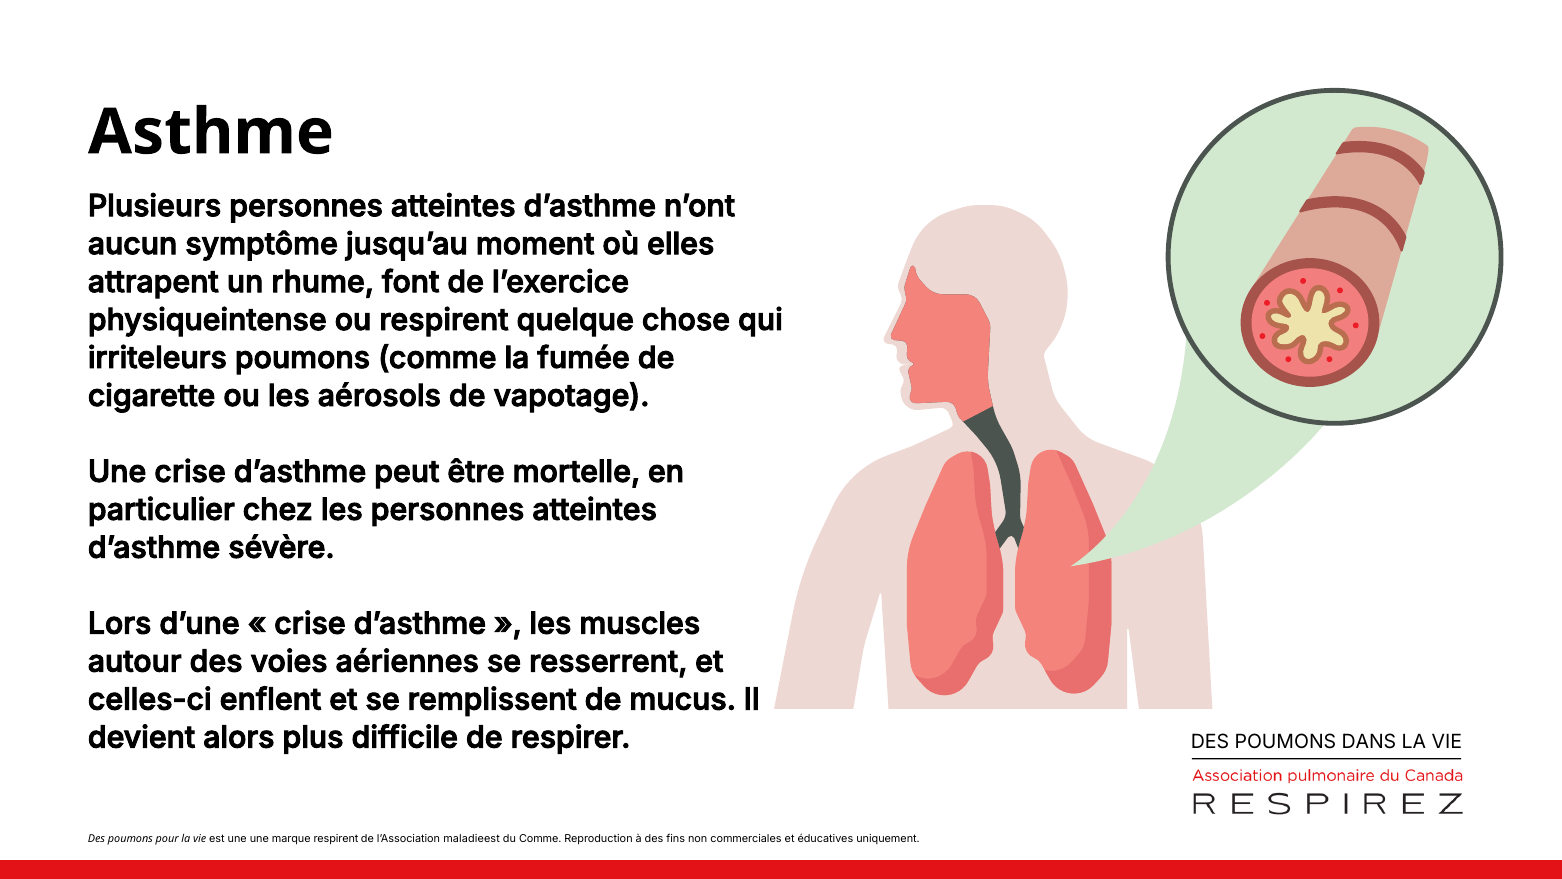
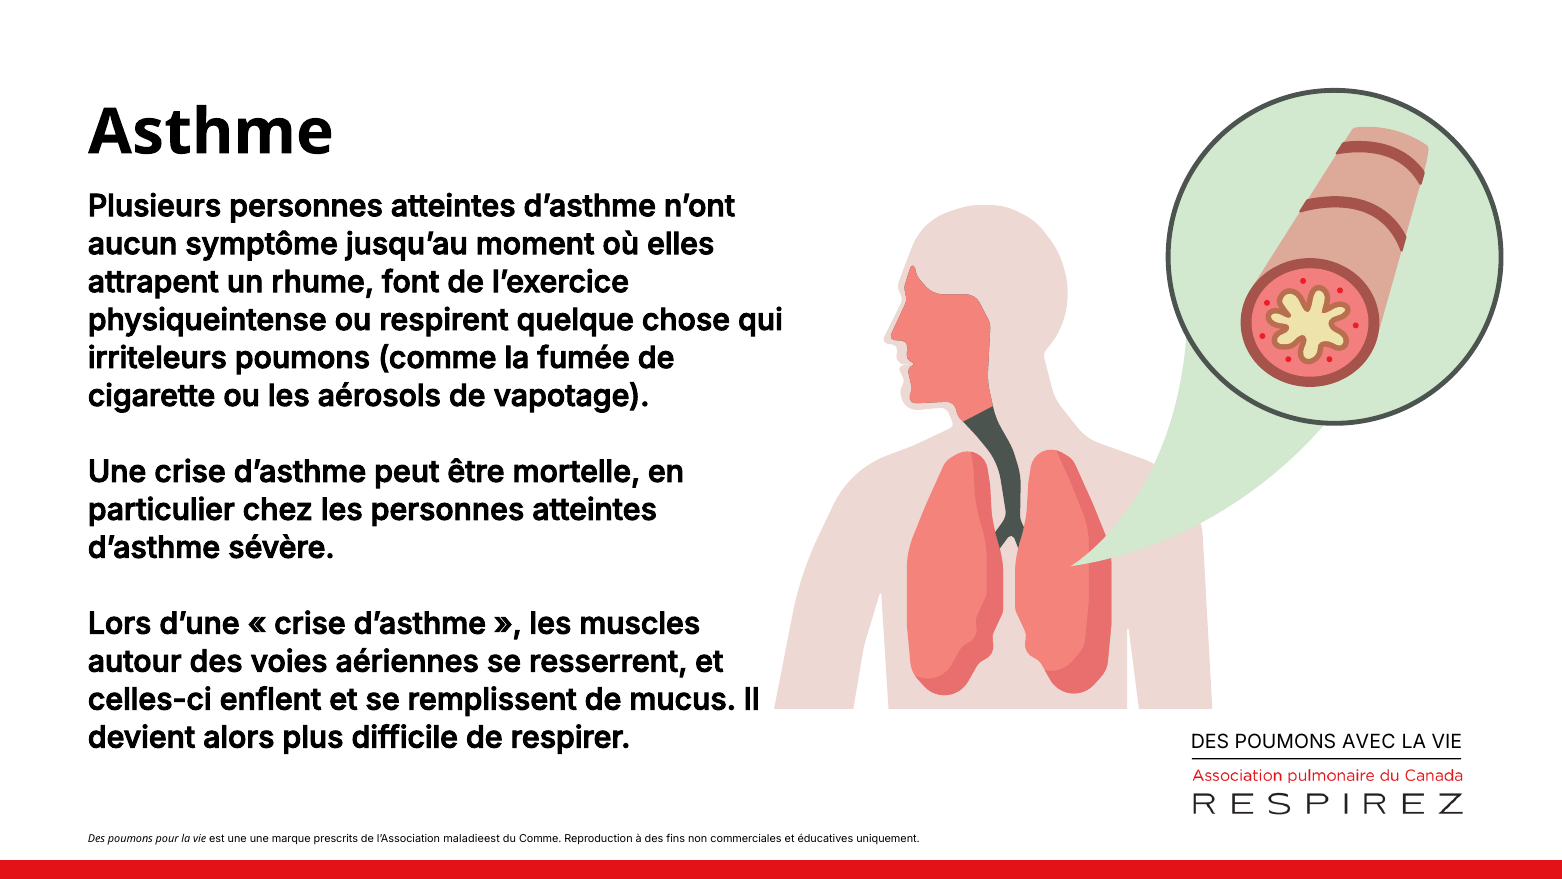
DANS: DANS -> AVEC
marque respirent: respirent -> prescrits
